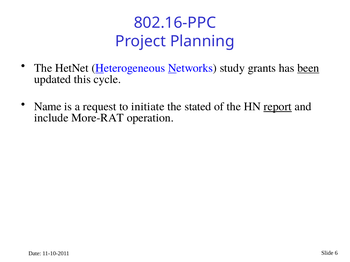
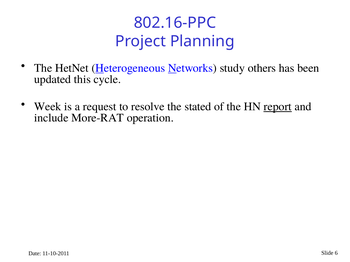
grants: grants -> others
been underline: present -> none
Name: Name -> Week
initiate: initiate -> resolve
